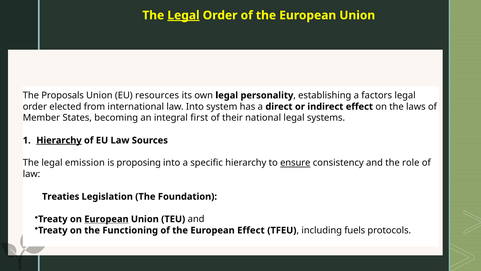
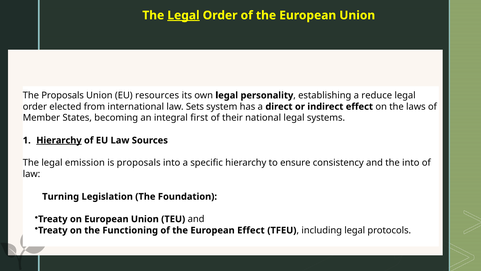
factors: factors -> reduce
law Into: Into -> Sets
is proposing: proposing -> proposals
ensure underline: present -> none
the role: role -> into
Treaties: Treaties -> Turning
European at (106, 219) underline: present -> none
including fuels: fuels -> legal
